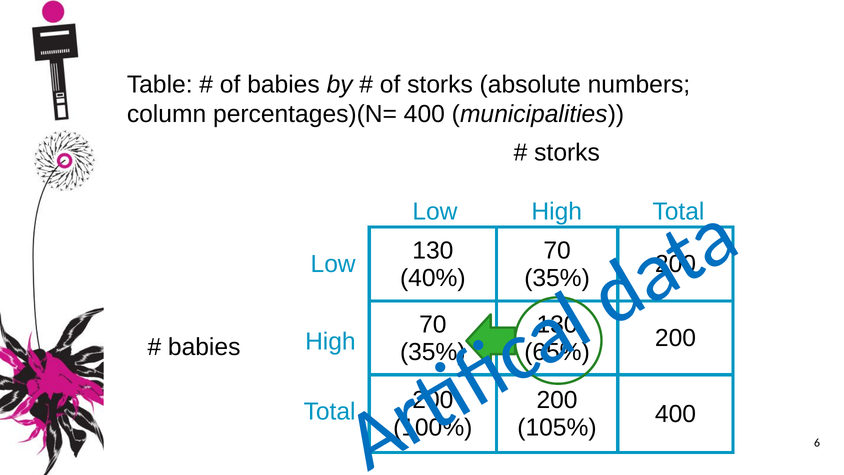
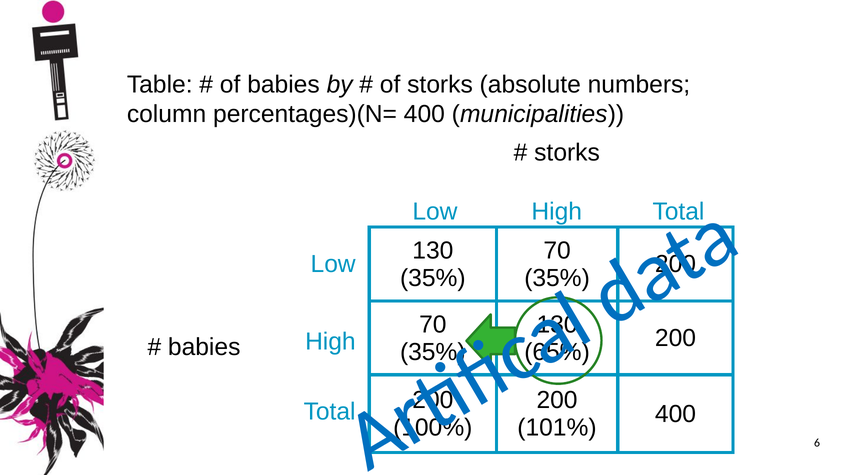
40% at (433, 278): 40% -> 35%
105%: 105% -> 101%
